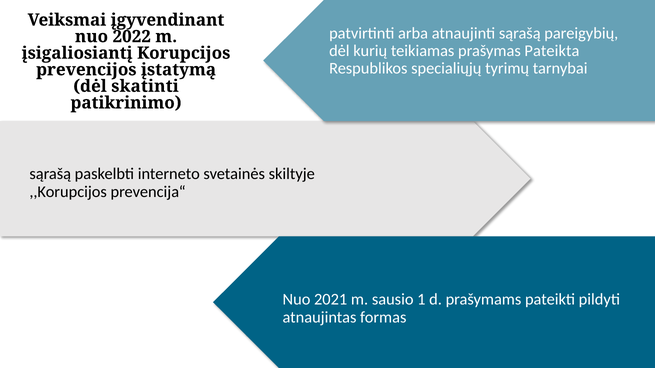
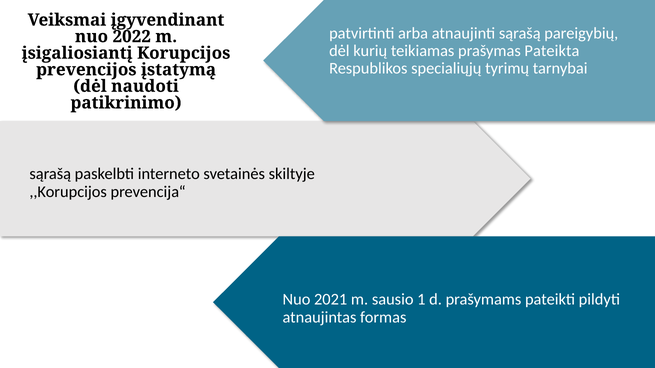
skatinti: skatinti -> naudoti
